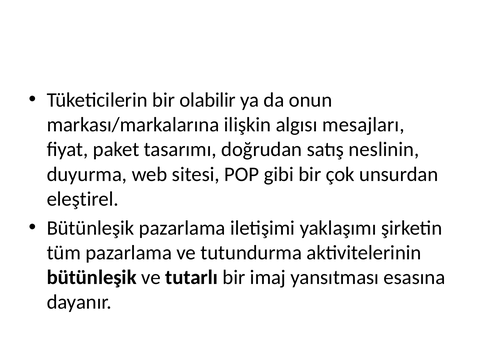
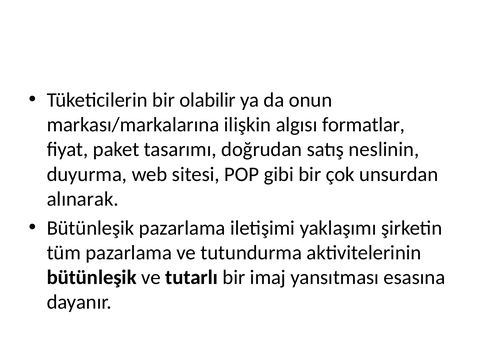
mesajları: mesajları -> formatlar
eleştirel: eleştirel -> alınarak
